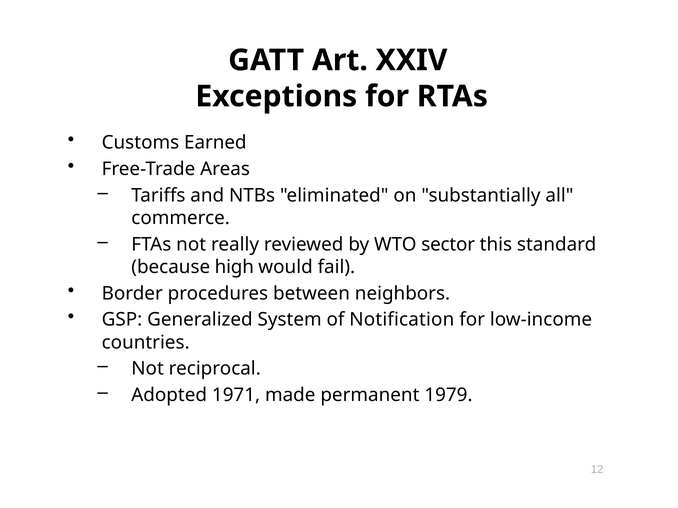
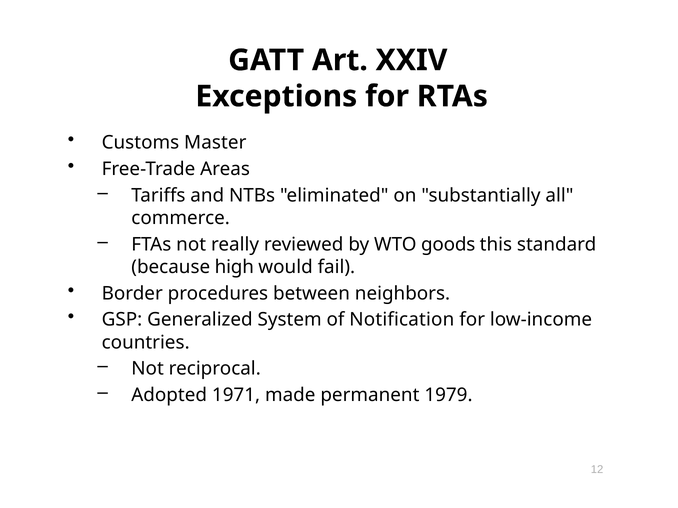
Earned: Earned -> Master
sector: sector -> goods
